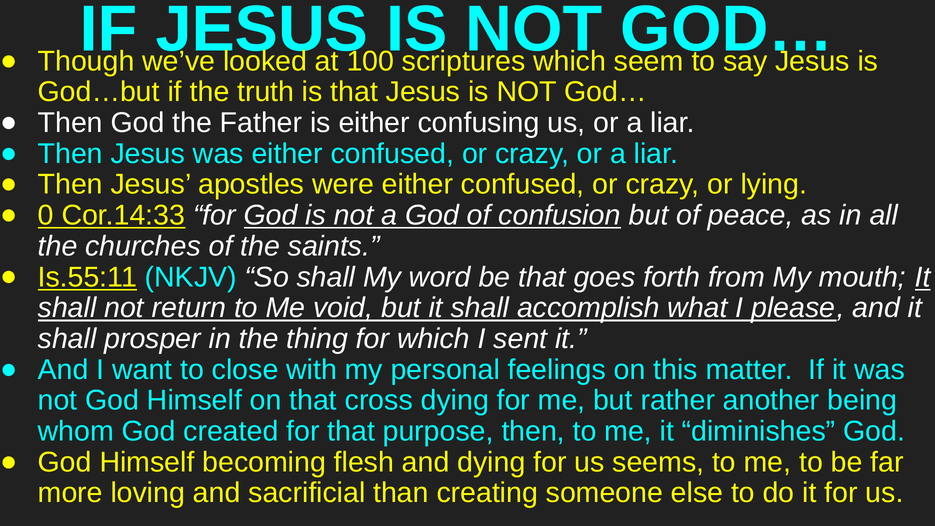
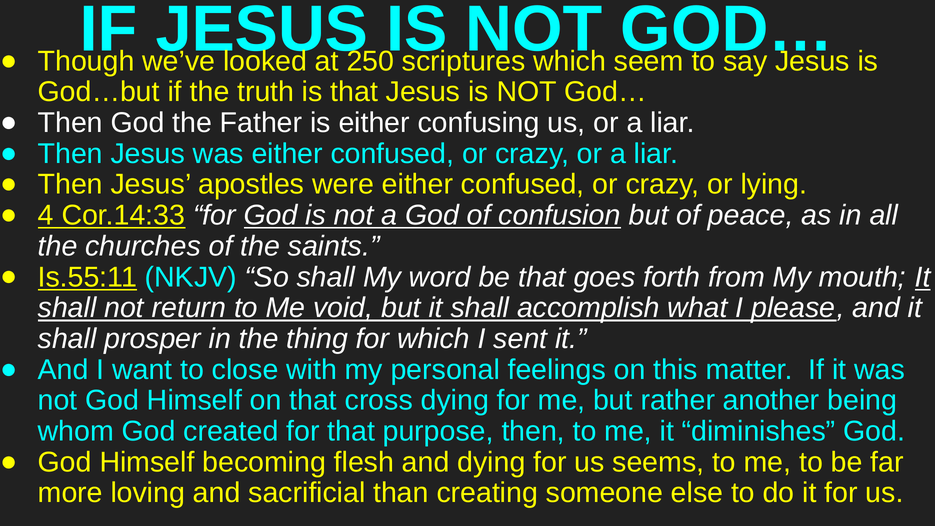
100: 100 -> 250
0: 0 -> 4
